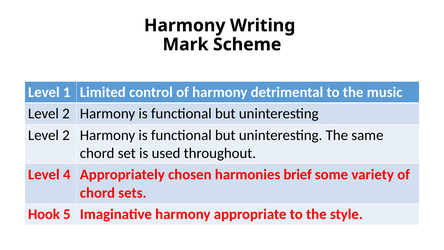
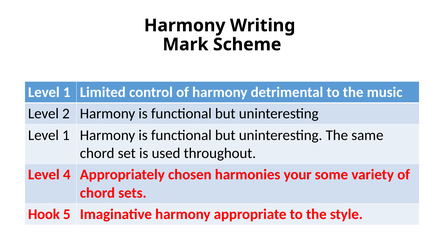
2 at (66, 135): 2 -> 1
brief: brief -> your
